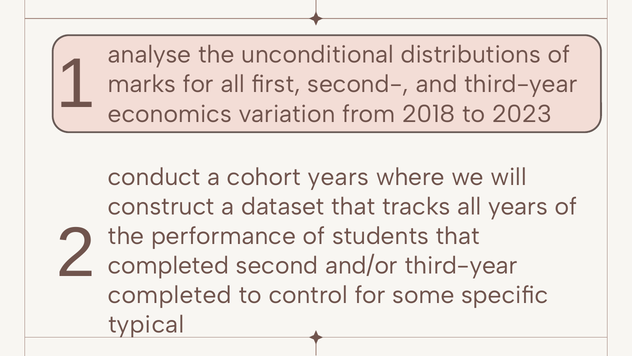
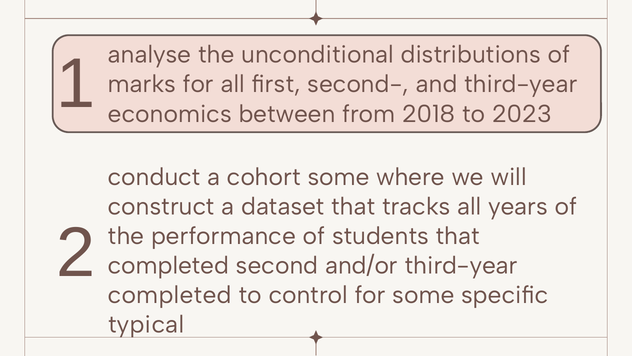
variation: variation -> between
cohort years: years -> some
